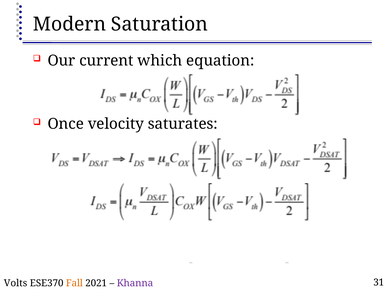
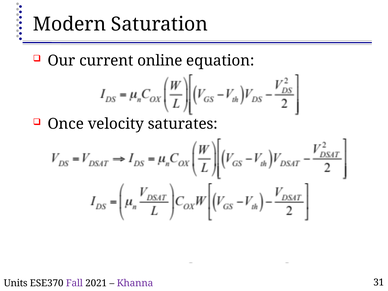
which: which -> online
Volts: Volts -> Units
Fall colour: orange -> purple
